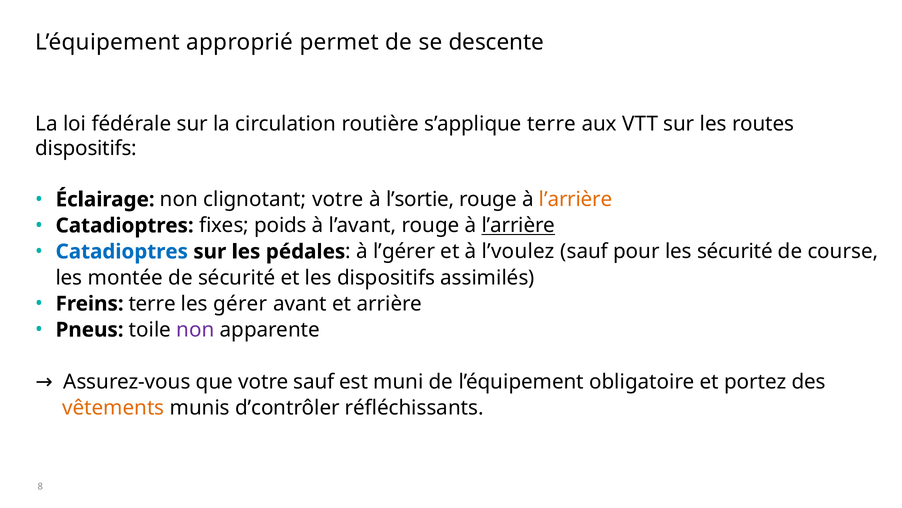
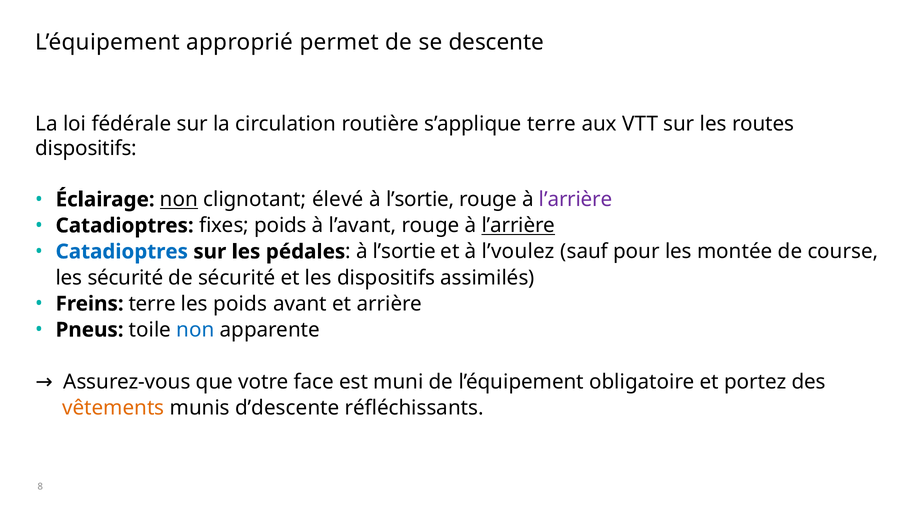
non at (179, 199) underline: none -> present
clignotant votre: votre -> élevé
l’arrière at (576, 199) colour: orange -> purple
l’gérer at (404, 251): l’gérer -> l’sortie
les sécurité: sécurité -> montée
les montée: montée -> sécurité
les gérer: gérer -> poids
non at (195, 329) colour: purple -> blue
votre sauf: sauf -> face
d’contrôler: d’contrôler -> d’descente
